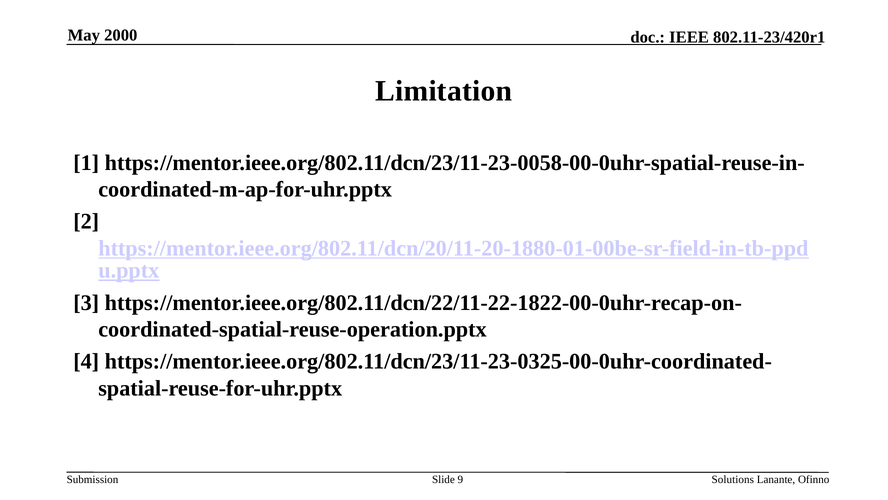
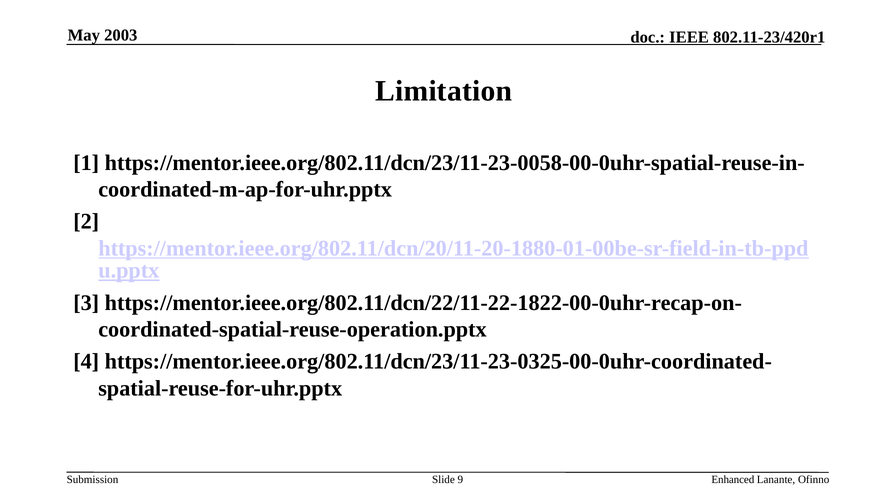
2000: 2000 -> 2003
Solutions: Solutions -> Enhanced
